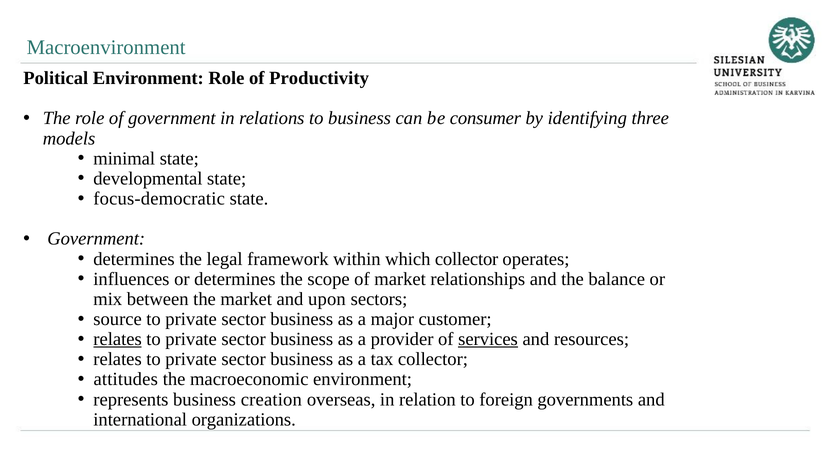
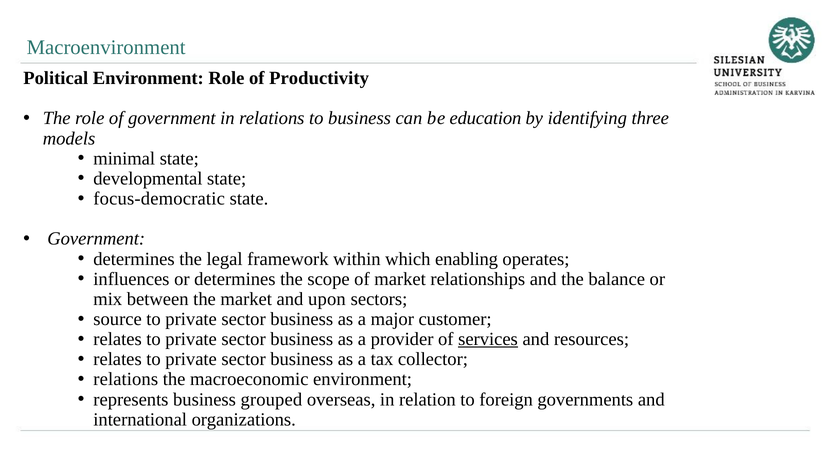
consumer: consumer -> education
which collector: collector -> enabling
relates at (118, 339) underline: present -> none
attitudes at (126, 379): attitudes -> relations
creation: creation -> grouped
